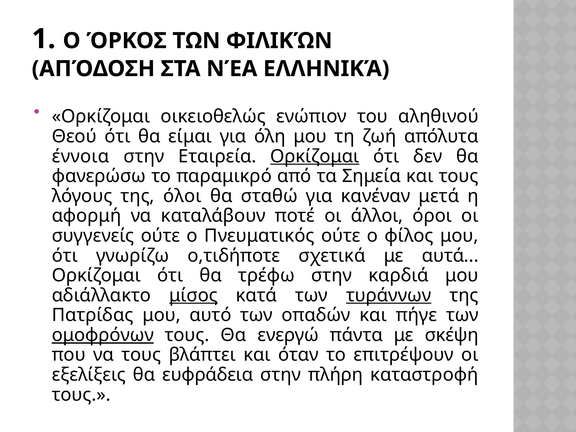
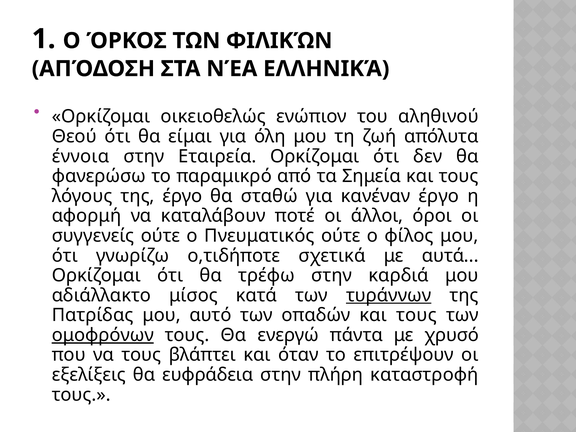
Ορκίζομαι at (315, 156) underline: present -> none
της όλοι: όλοι -> έργο
κανέναν μετά: μετά -> έργο
μίσος underline: present -> none
οπαδών και πήγε: πήγε -> τους
σκέψη: σκέψη -> χρυσό
